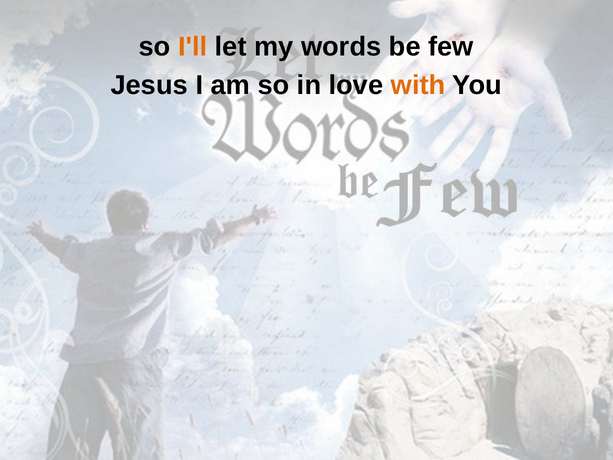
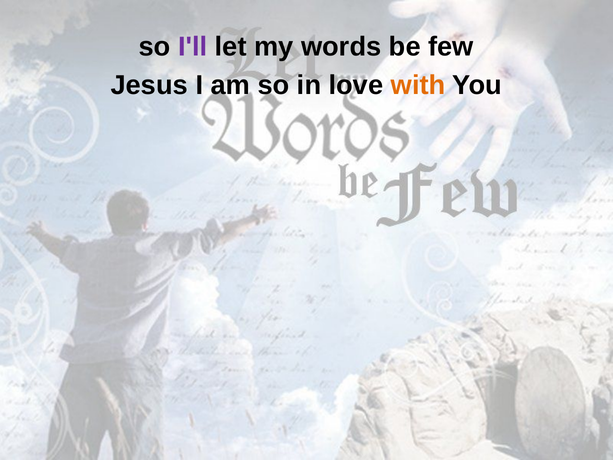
I'll colour: orange -> purple
